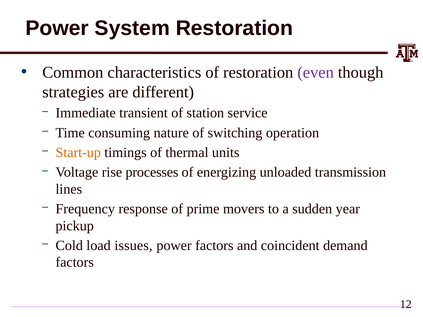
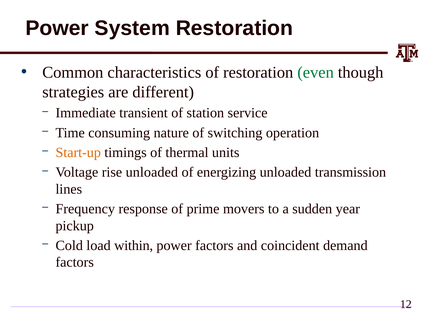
even colour: purple -> green
rise processes: processes -> unloaded
issues: issues -> within
